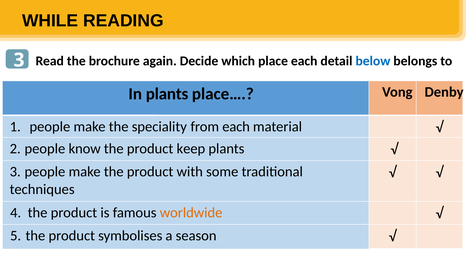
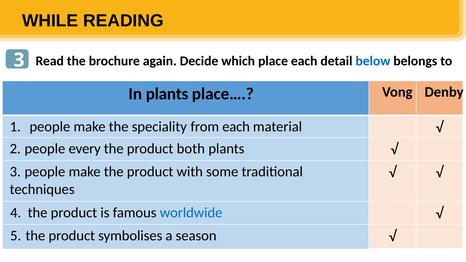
know: know -> every
keep: keep -> both
worldwide colour: orange -> blue
